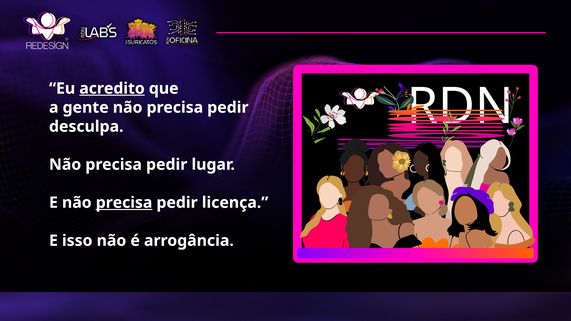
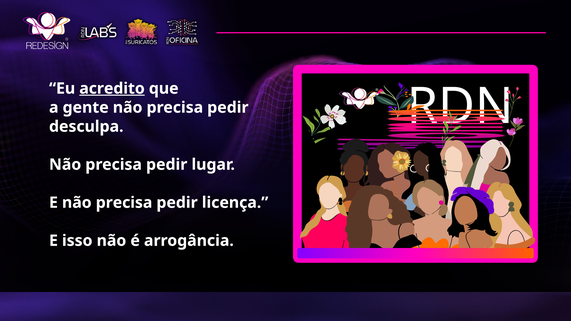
precisa at (124, 203) underline: present -> none
